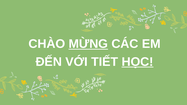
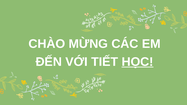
MỪNG underline: present -> none
